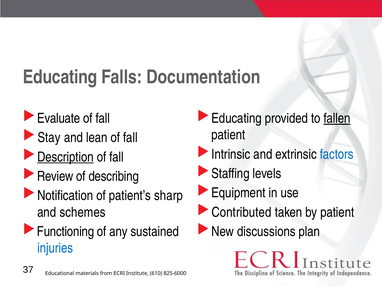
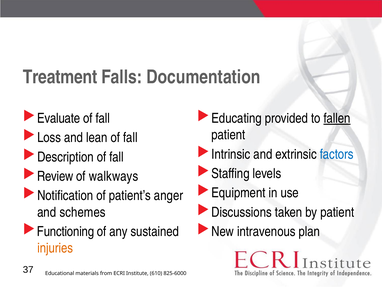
Educating at (60, 77): Educating -> Treatment
Stay: Stay -> Loss
Description underline: present -> none
describing: describing -> walkways
sharp: sharp -> anger
Contributed: Contributed -> Discussions
discussions: discussions -> intravenous
injuries colour: blue -> orange
